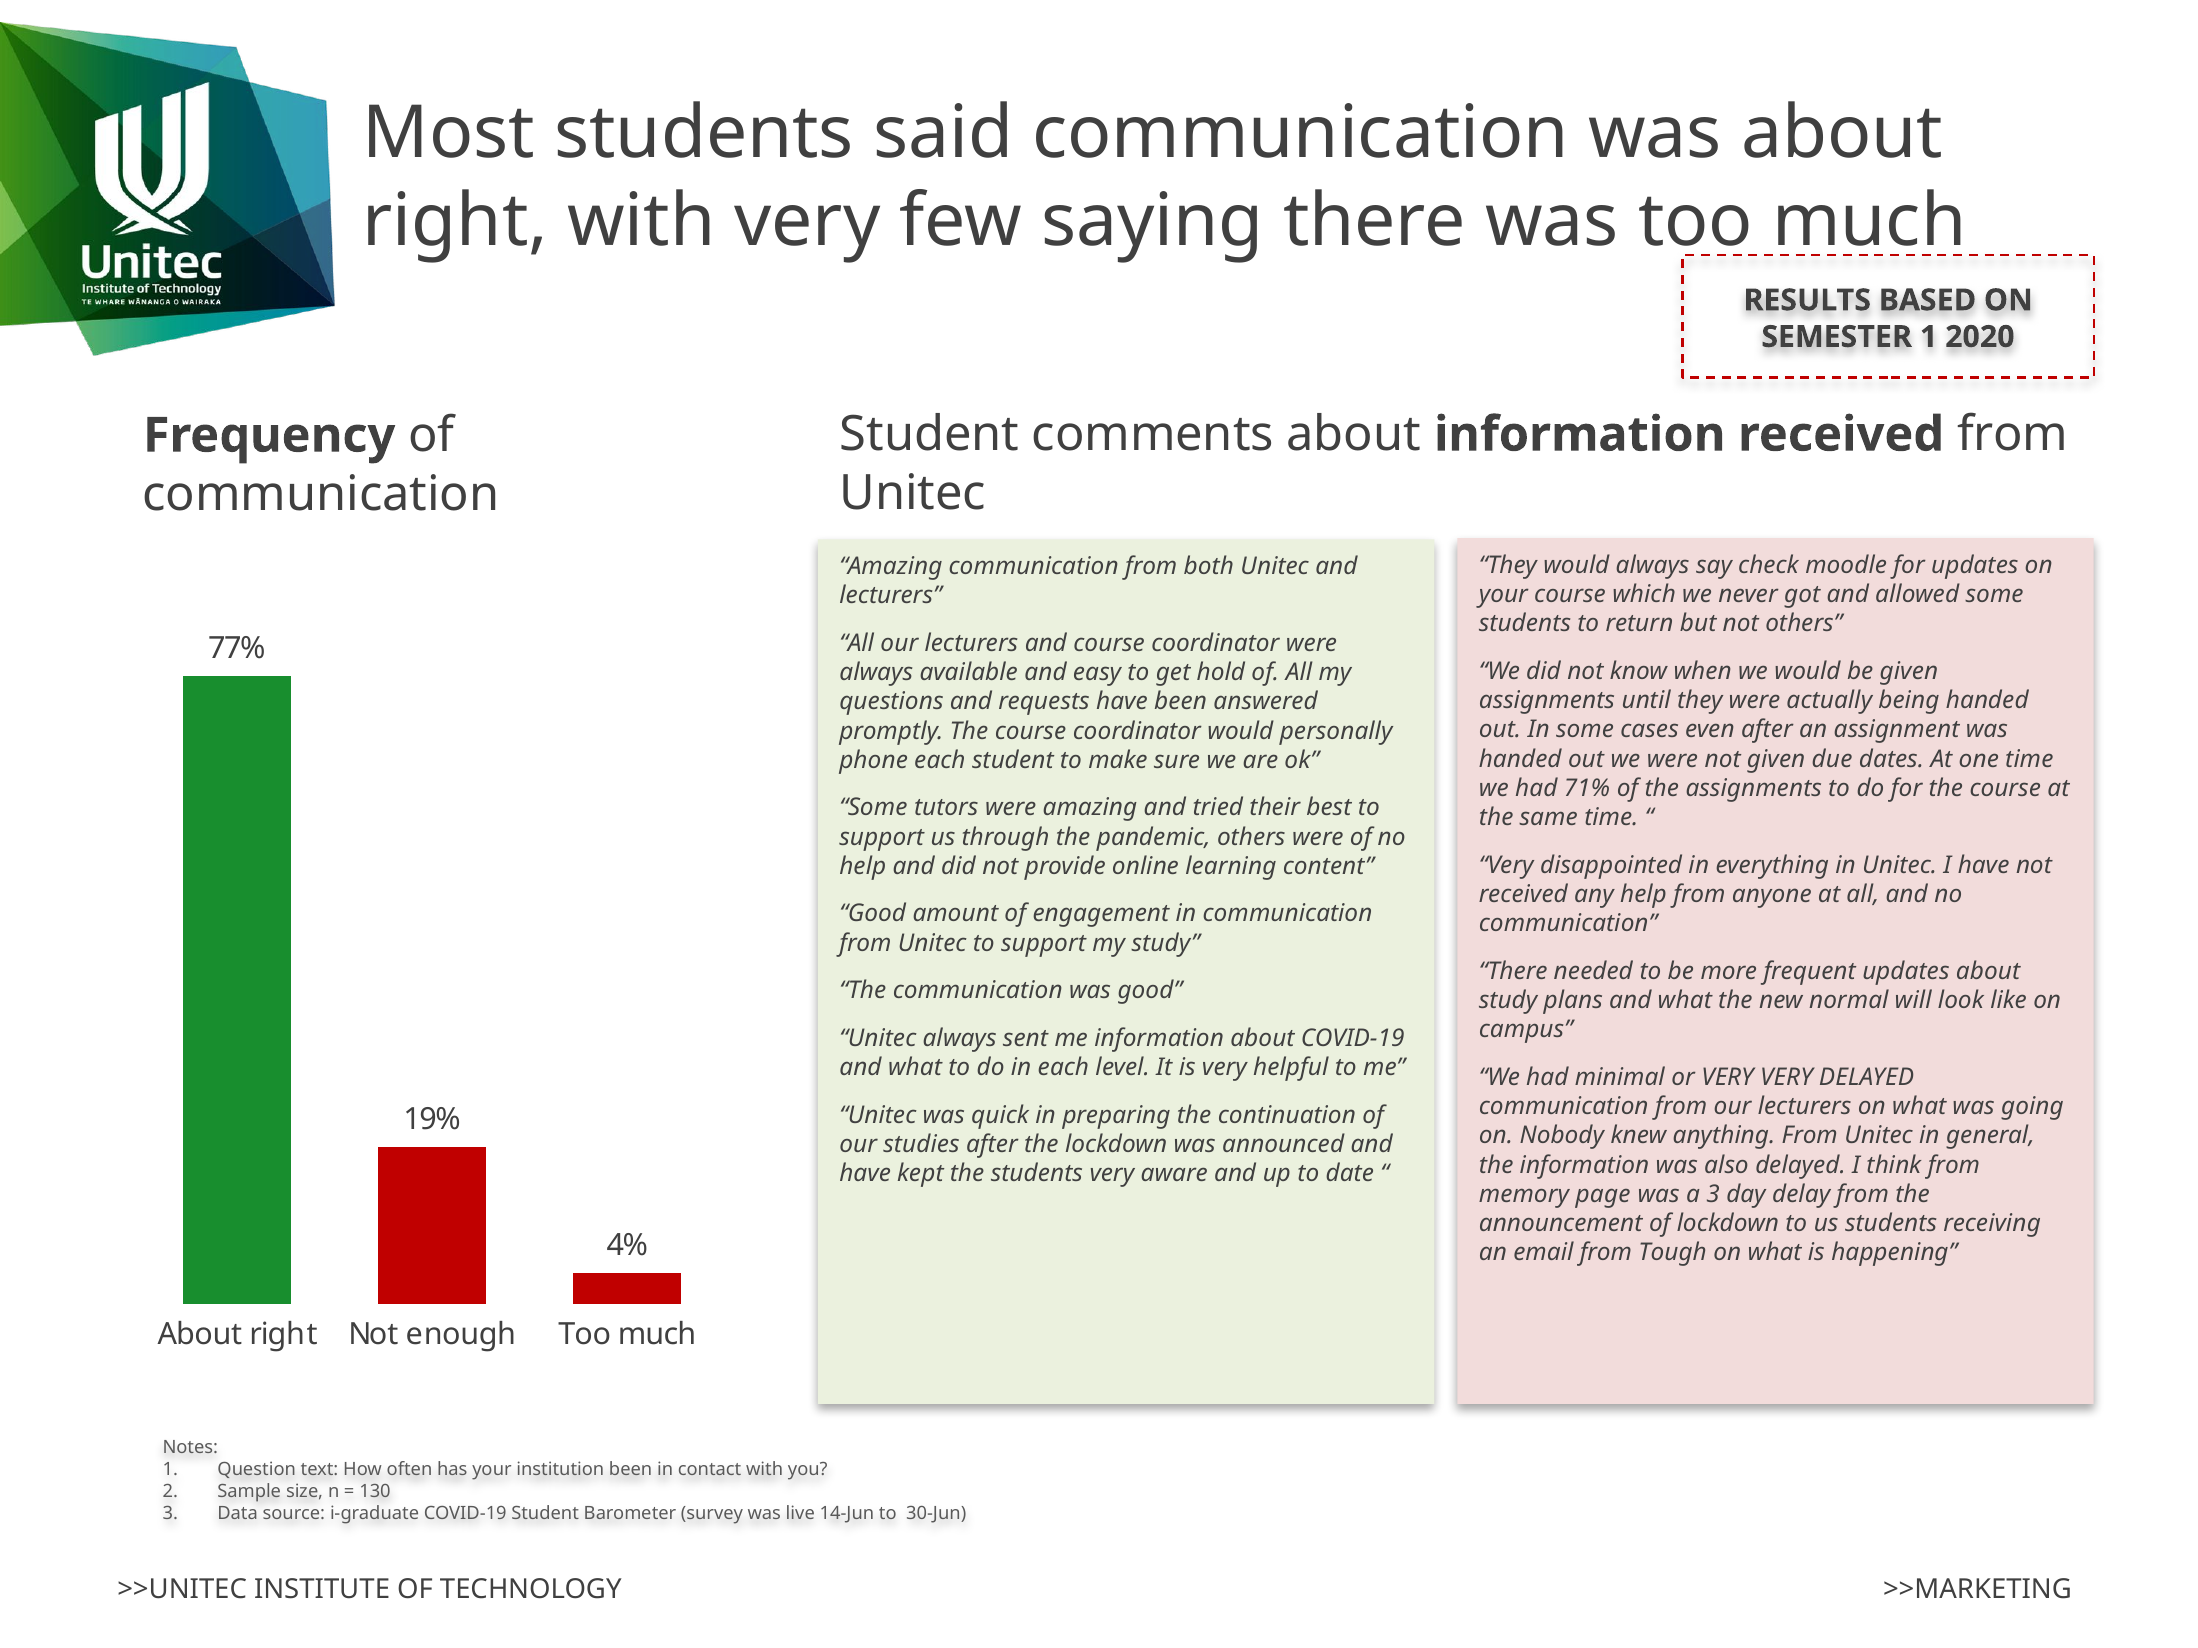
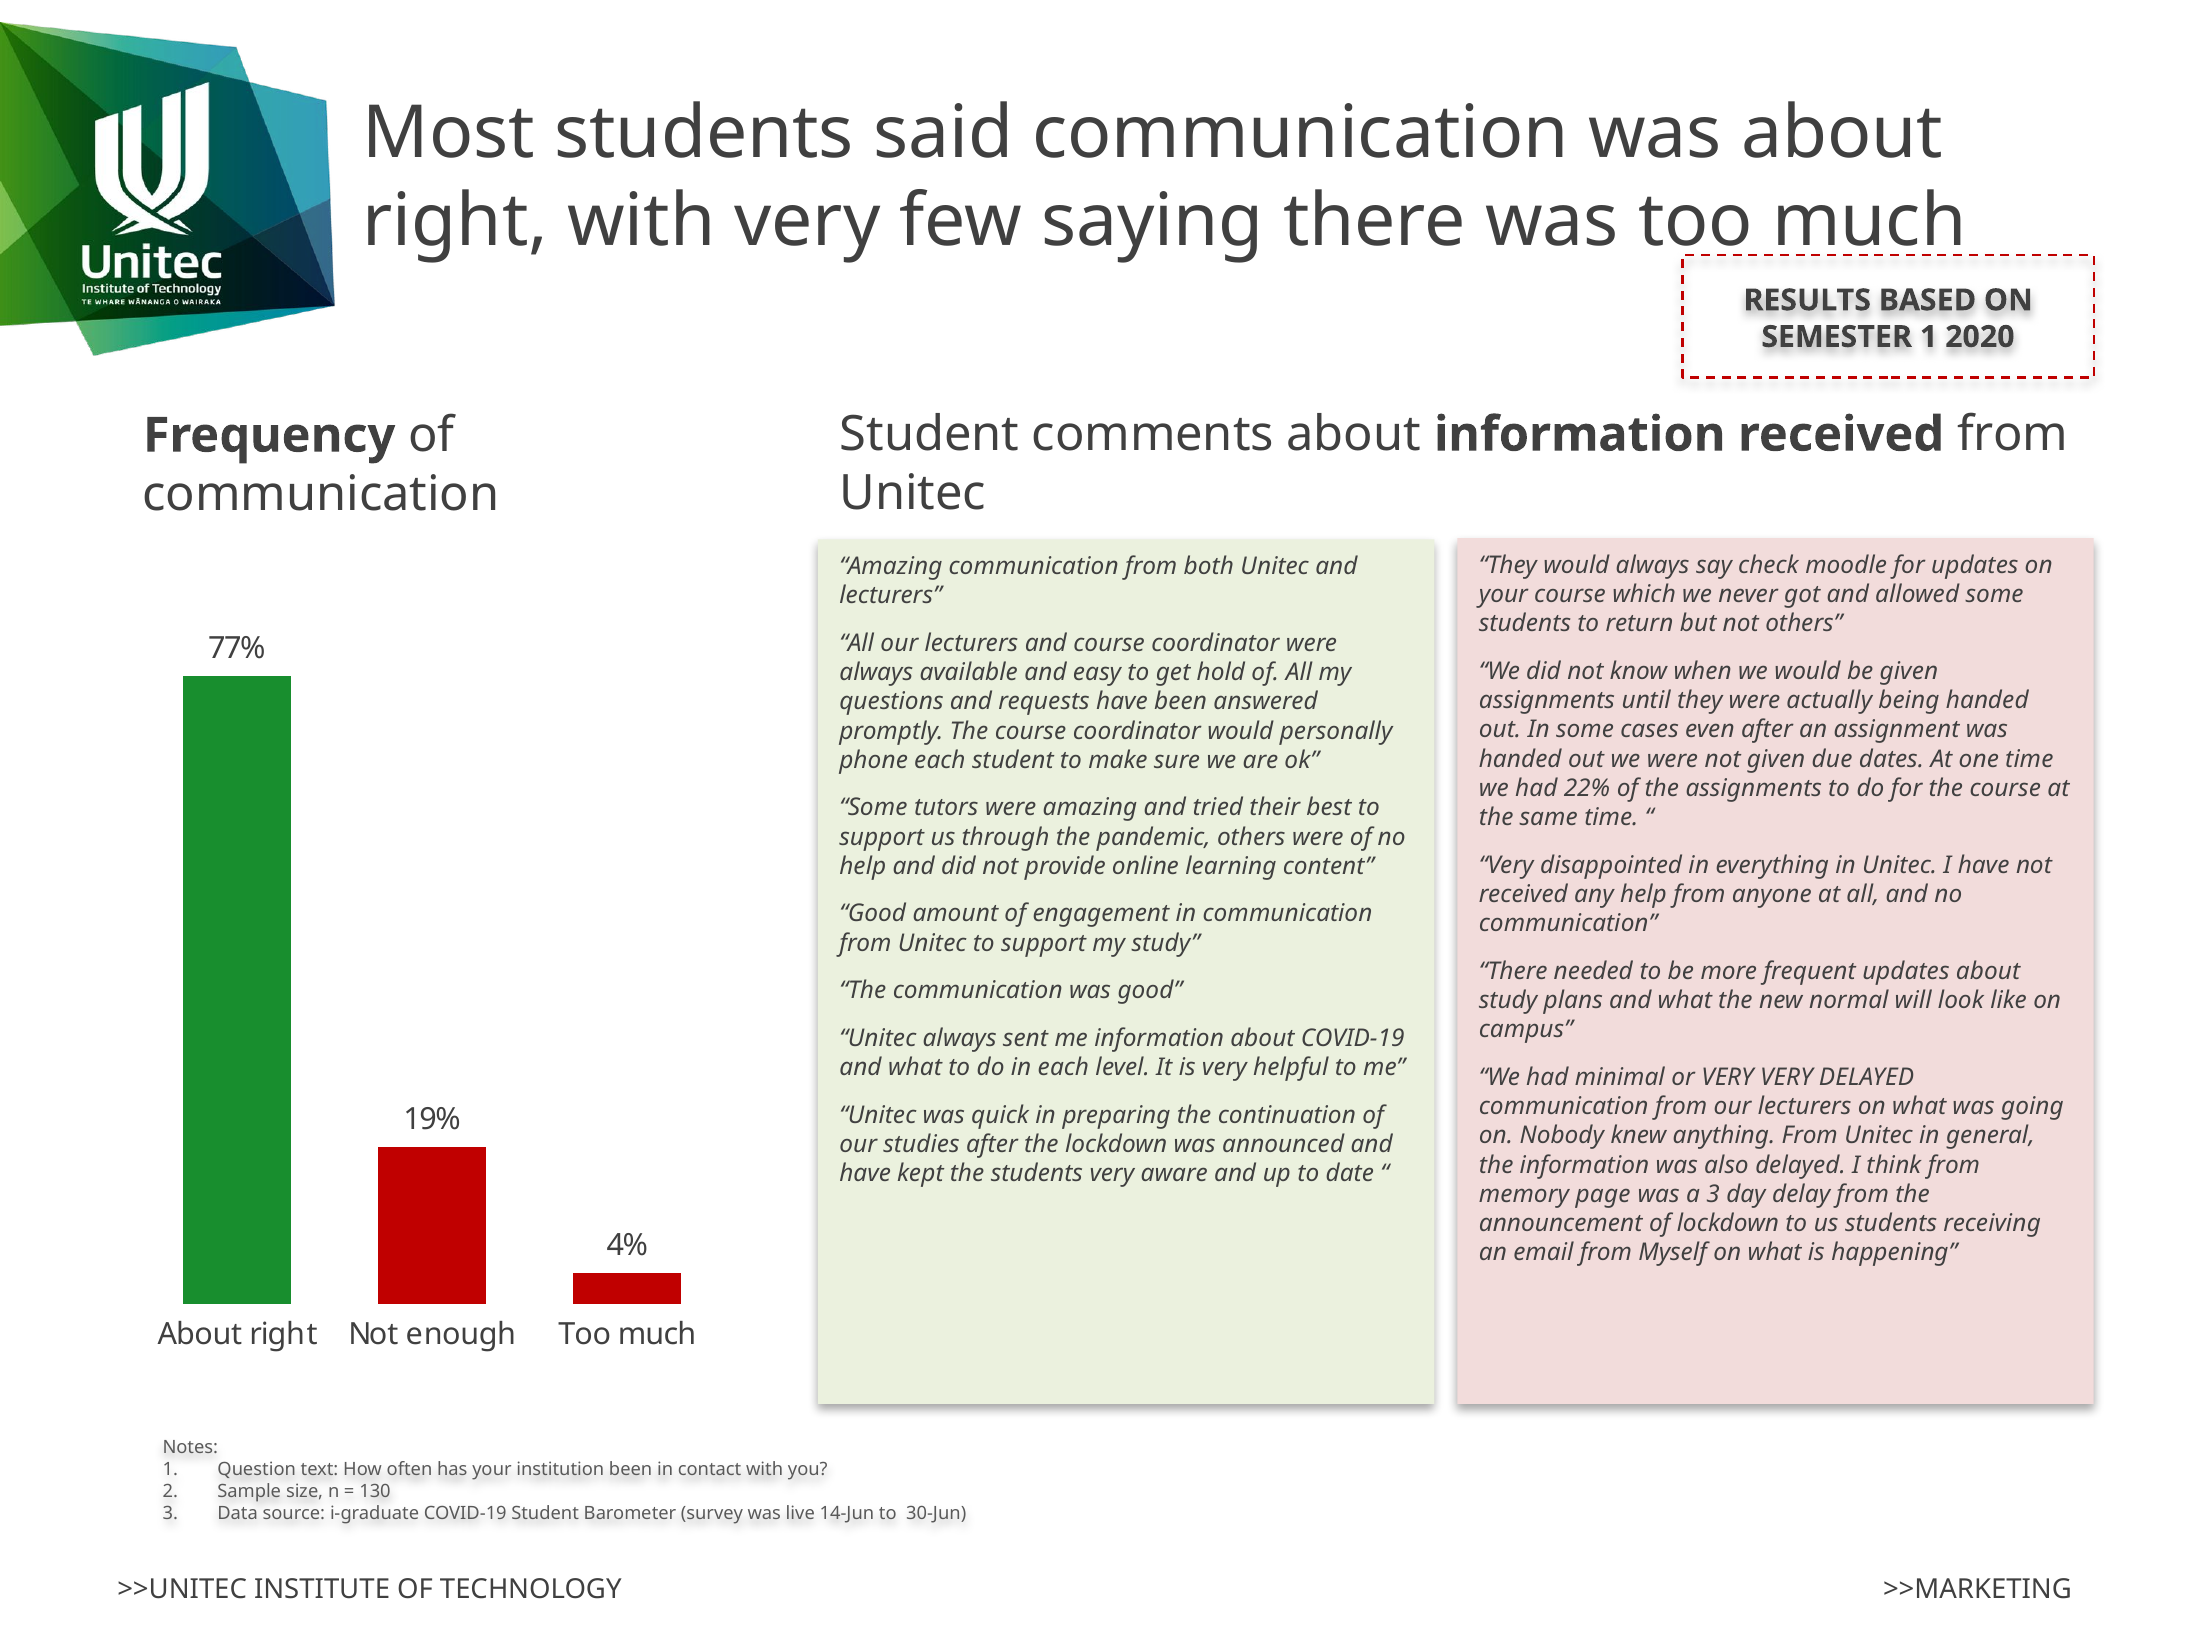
71%: 71% -> 22%
Tough: Tough -> Myself
